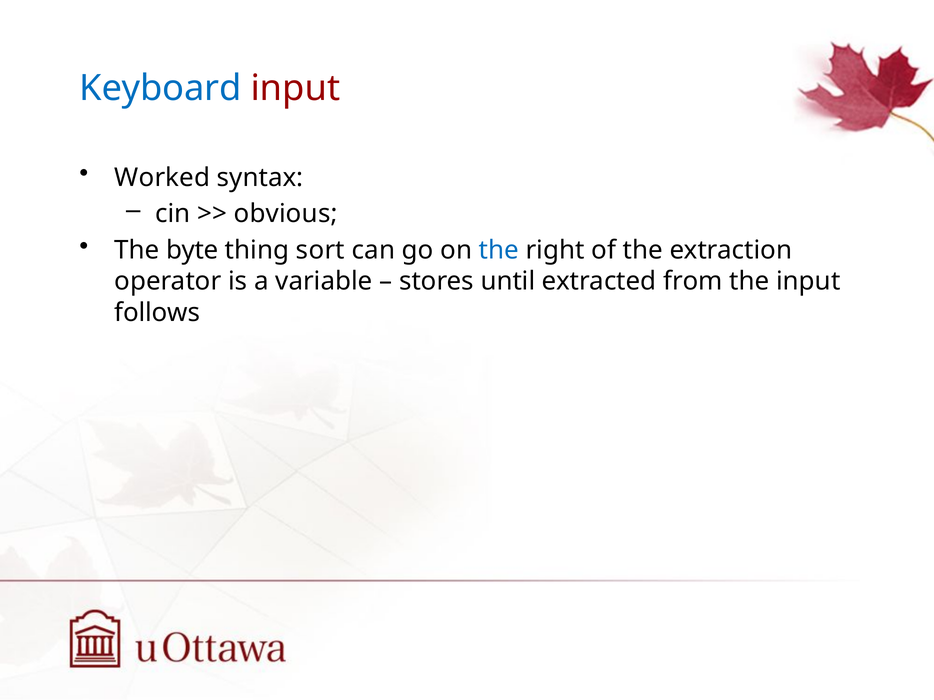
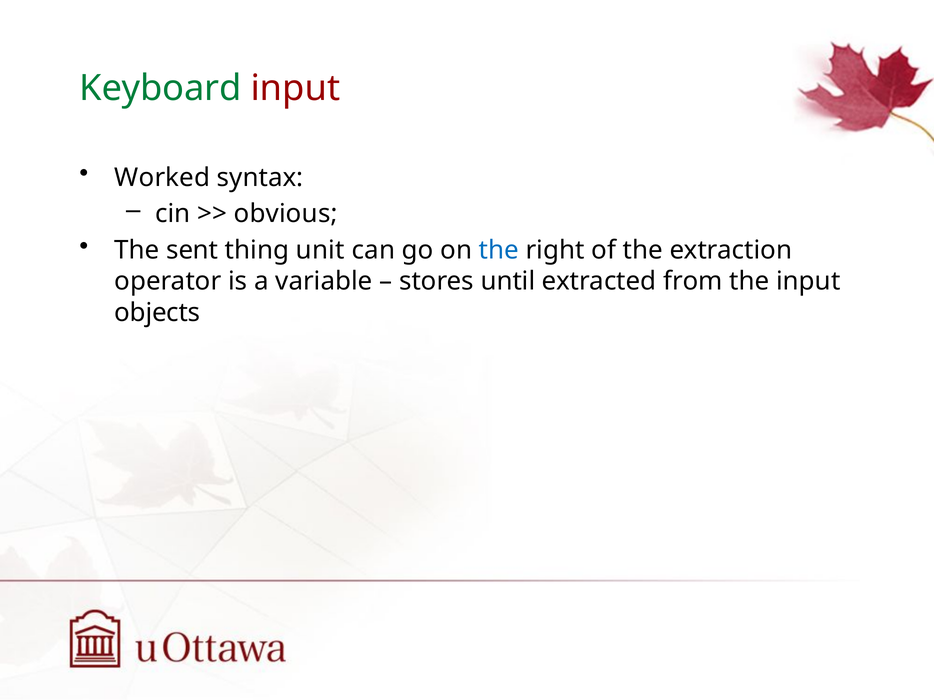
Keyboard colour: blue -> green
byte: byte -> sent
sort: sort -> unit
follows: follows -> objects
